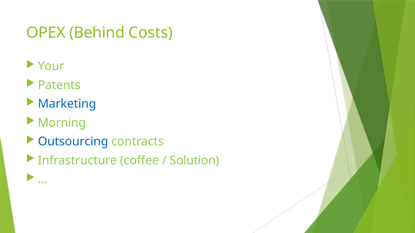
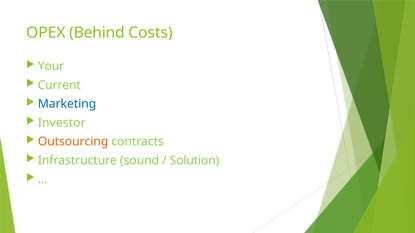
Patents: Patents -> Current
Morning: Morning -> Investor
Outsourcing colour: blue -> orange
coffee: coffee -> sound
